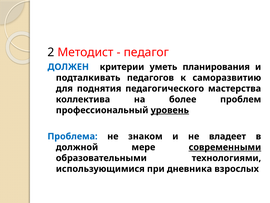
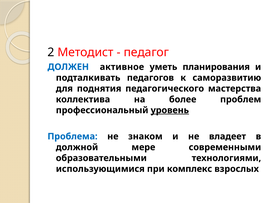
критерии: критерии -> активное
современными underline: present -> none
дневника: дневника -> комплекс
